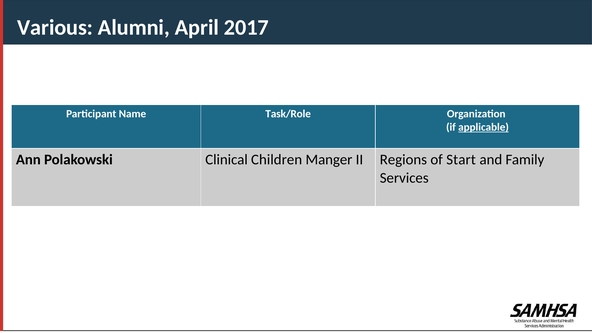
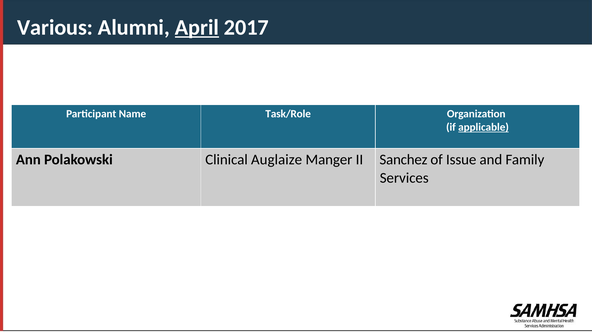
April underline: none -> present
Children: Children -> Auglaize
Regions: Regions -> Sanchez
Start: Start -> Issue
